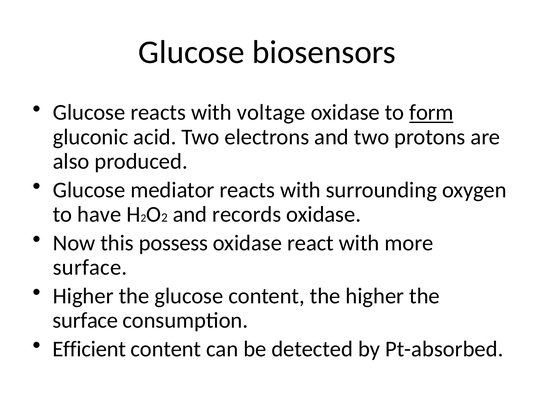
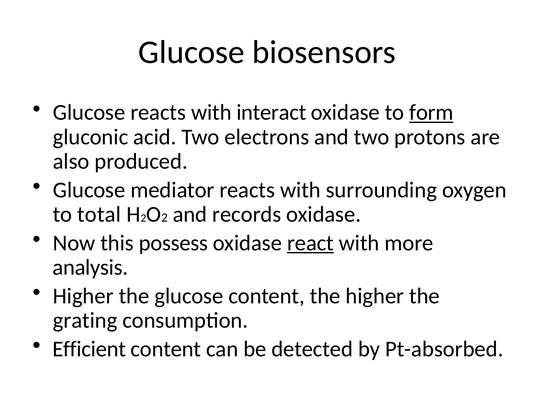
voltage: voltage -> interact
have: have -> total
react underline: none -> present
surface at (90, 268): surface -> analysis
surface at (85, 321): surface -> grating
